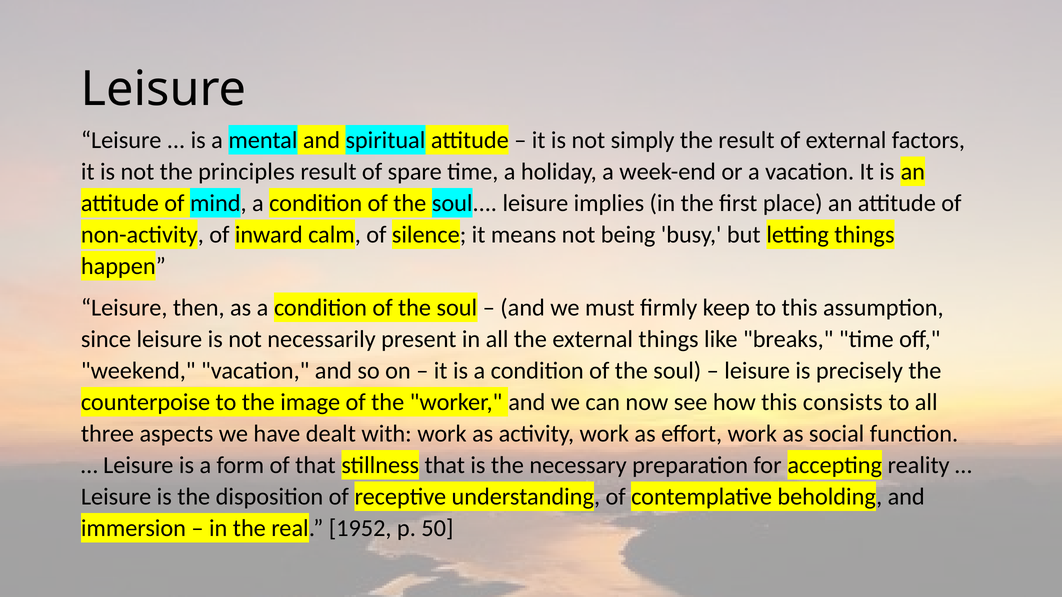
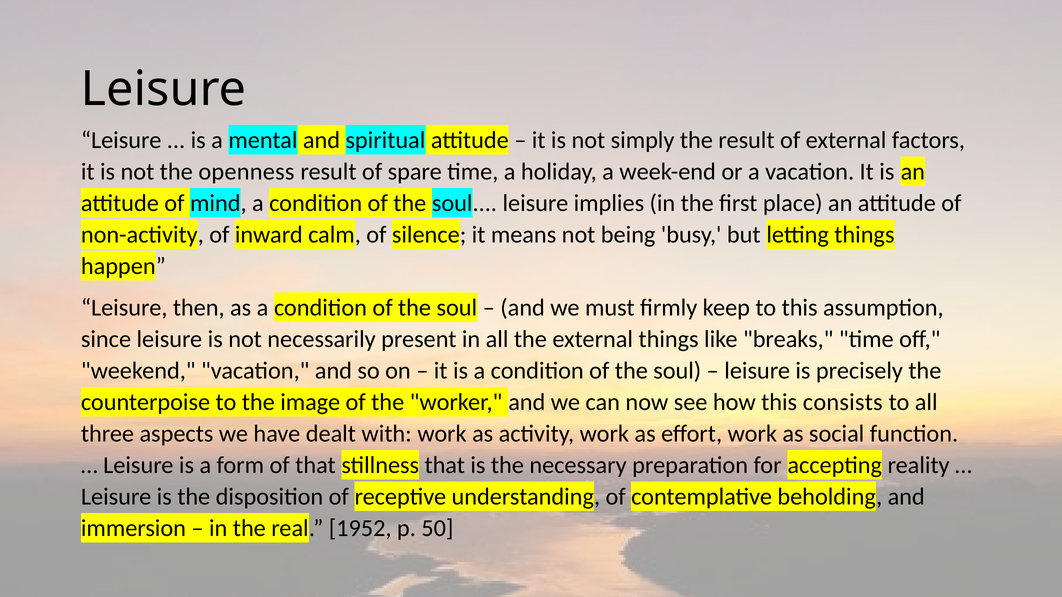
principles: principles -> openness
